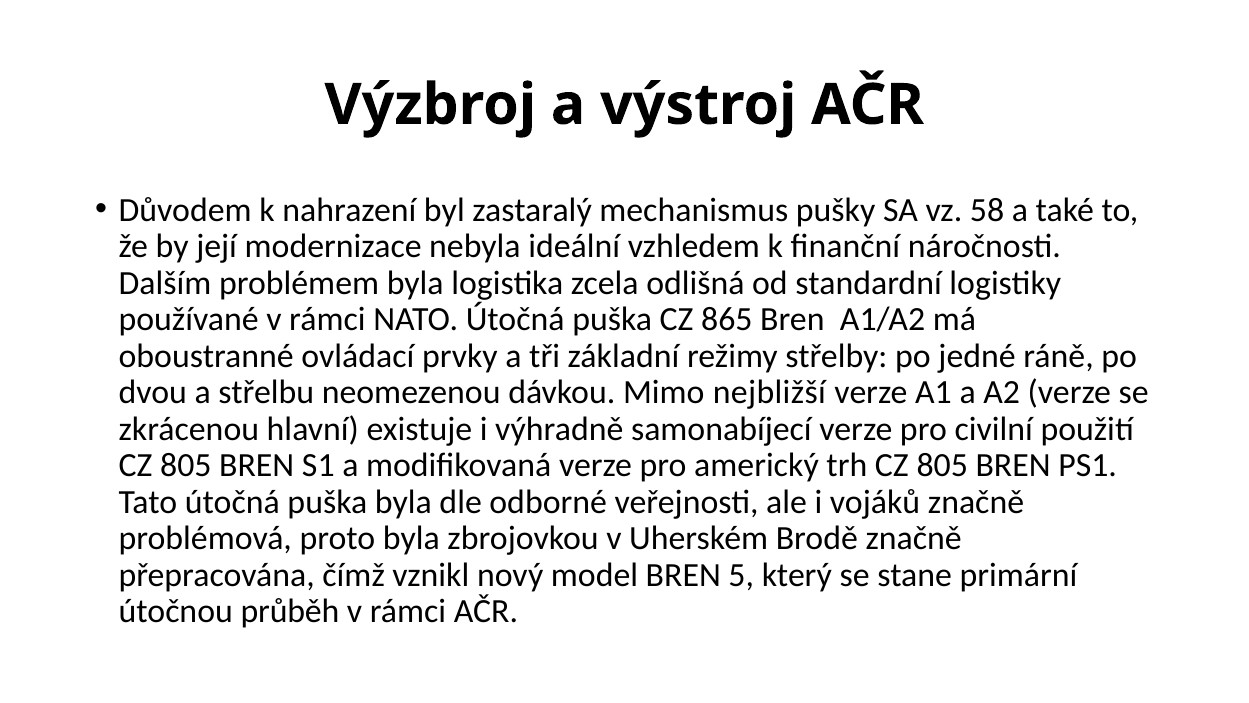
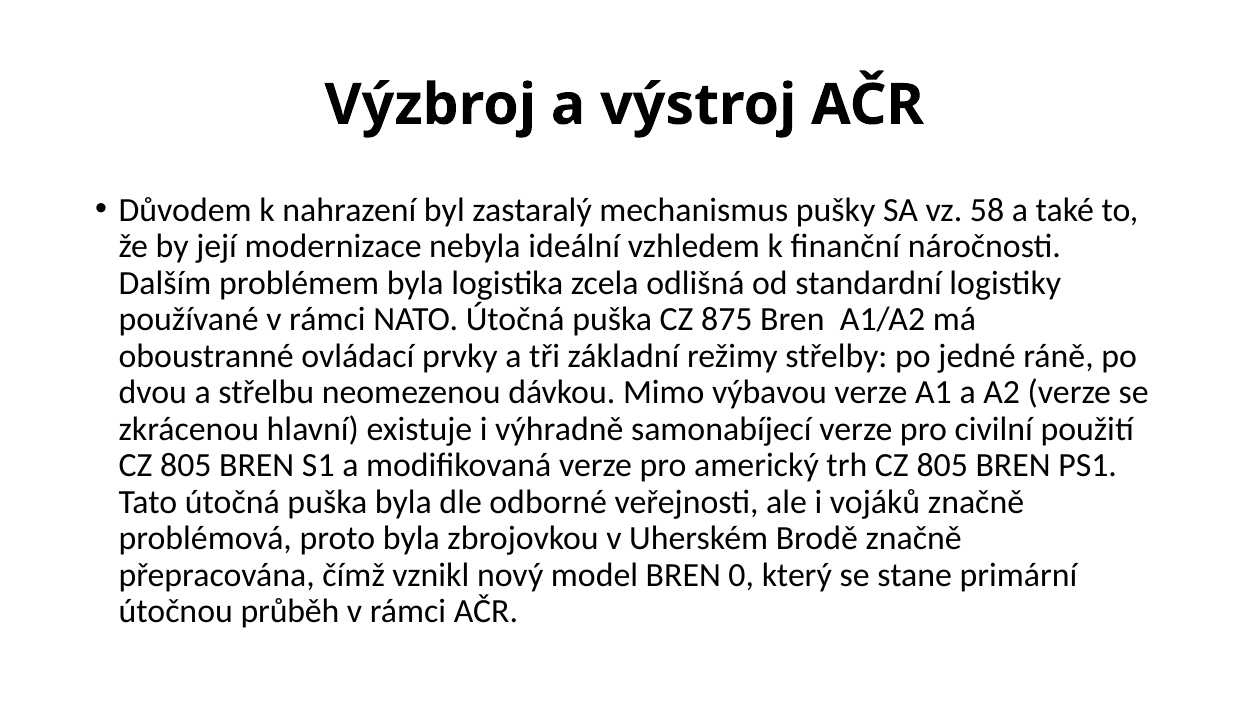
865: 865 -> 875
nejbližší: nejbližší -> výbavou
5: 5 -> 0
